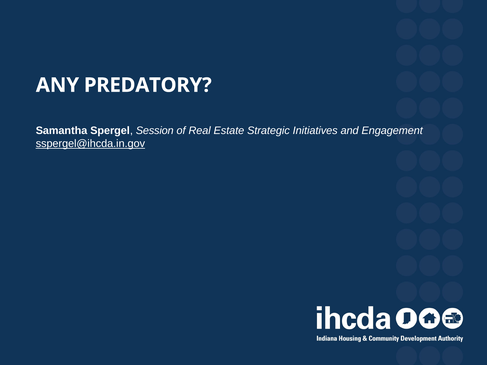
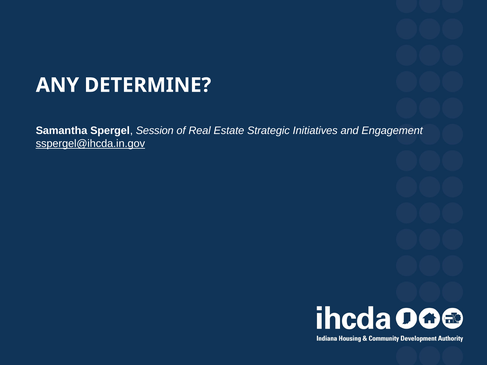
PREDATORY: PREDATORY -> DETERMINE
